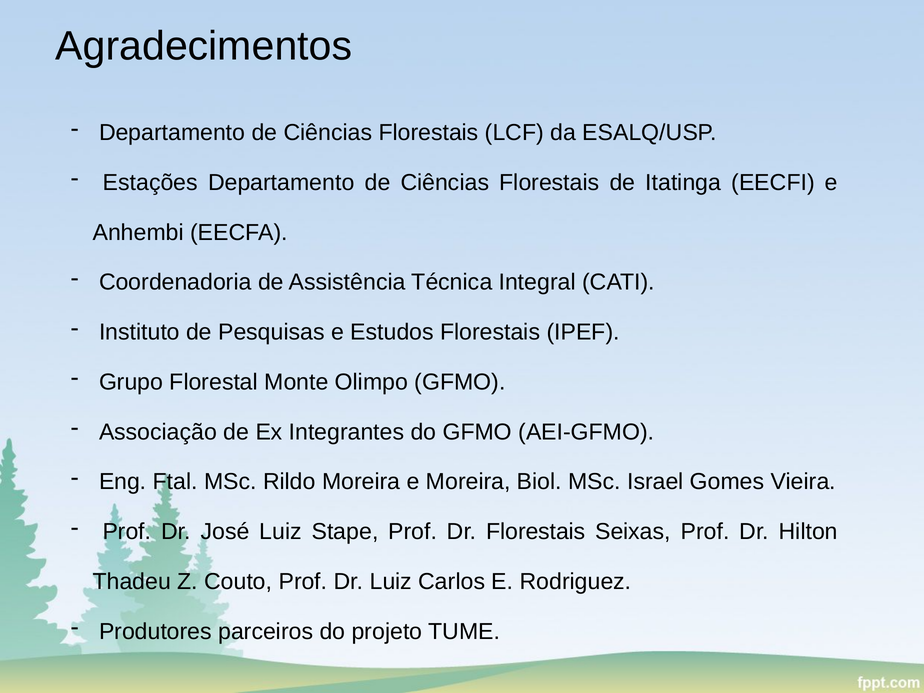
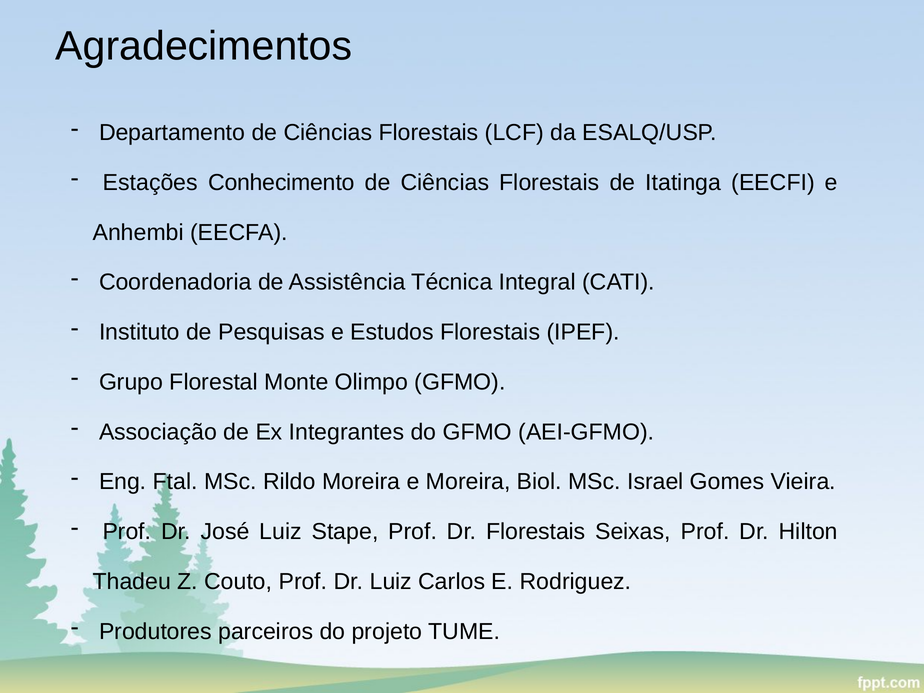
Estações Departamento: Departamento -> Conhecimento
